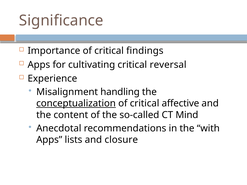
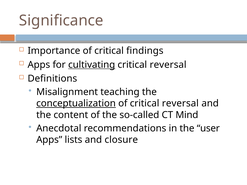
cultivating underline: none -> present
Experience: Experience -> Definitions
handling: handling -> teaching
of critical affective: affective -> reversal
with: with -> user
